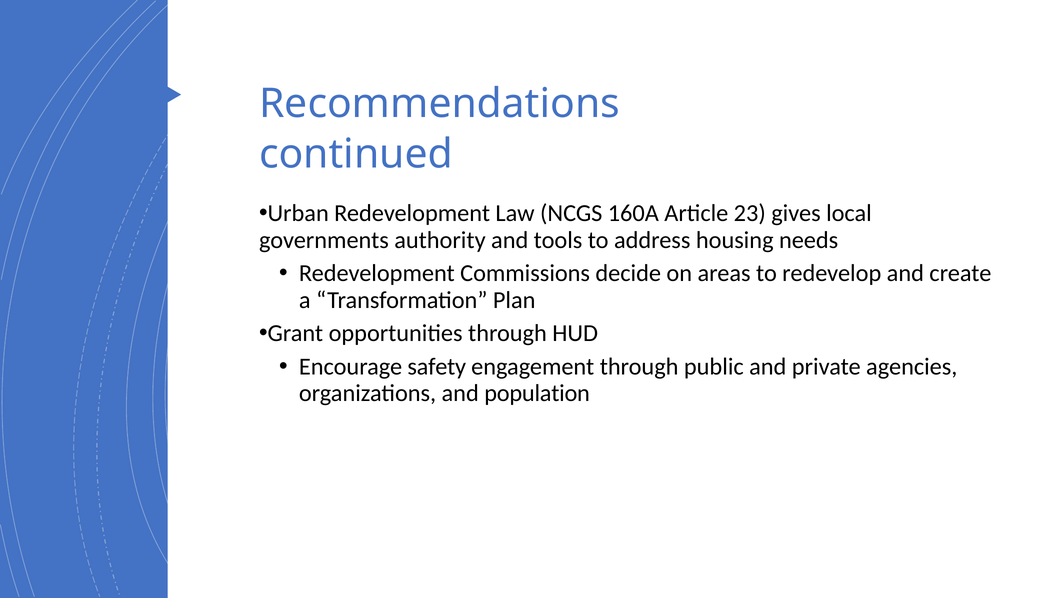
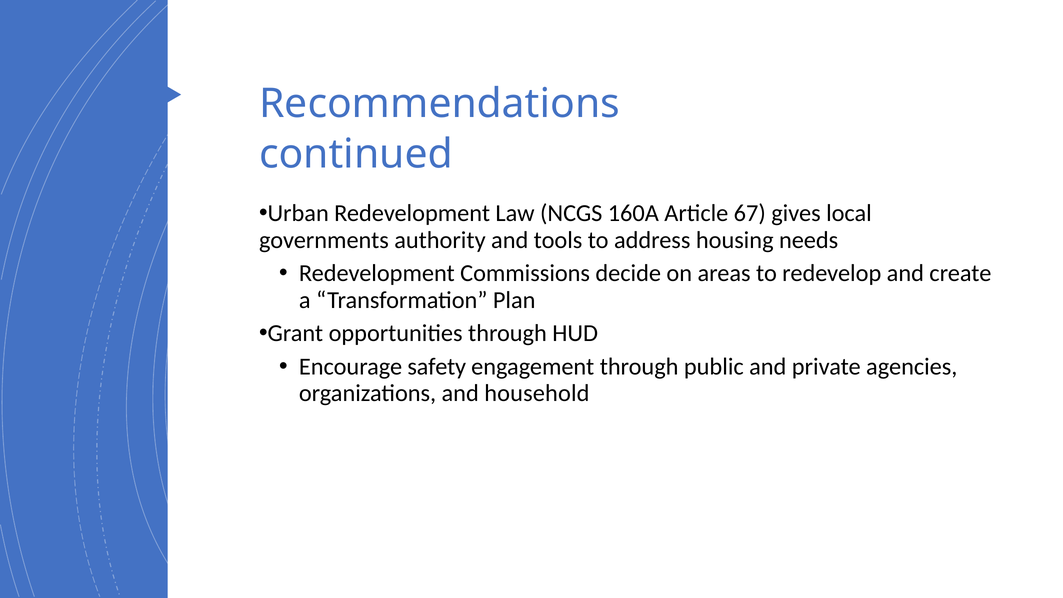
23: 23 -> 67
population: population -> household
